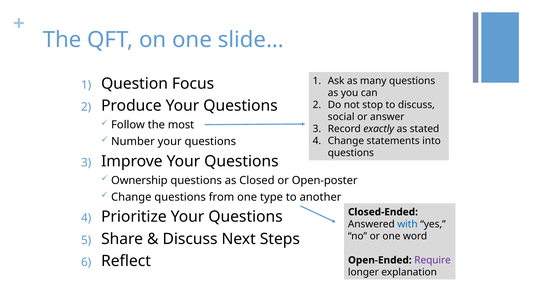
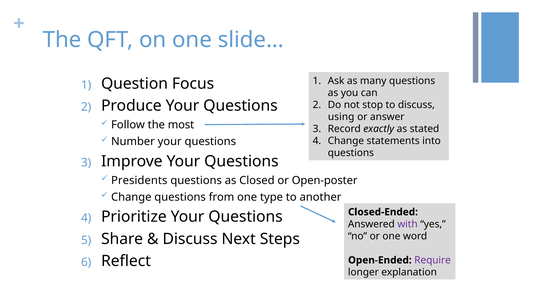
social: social -> using
Ownership: Ownership -> Presidents
with colour: blue -> purple
